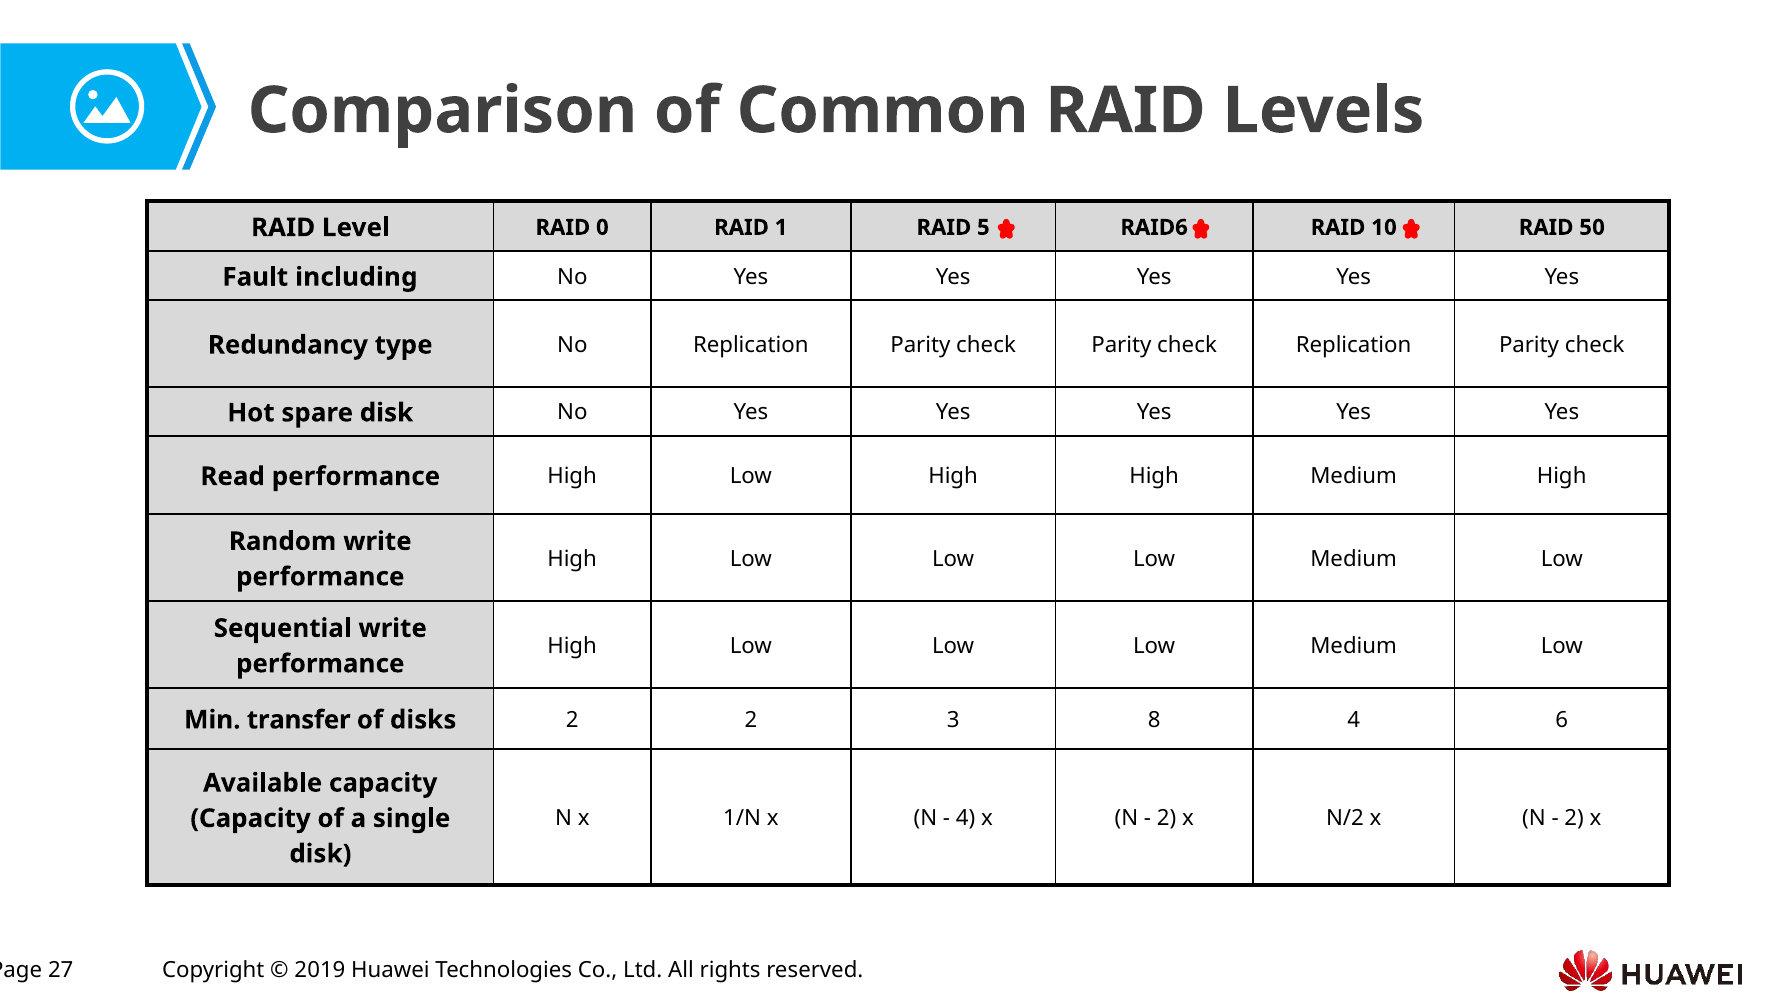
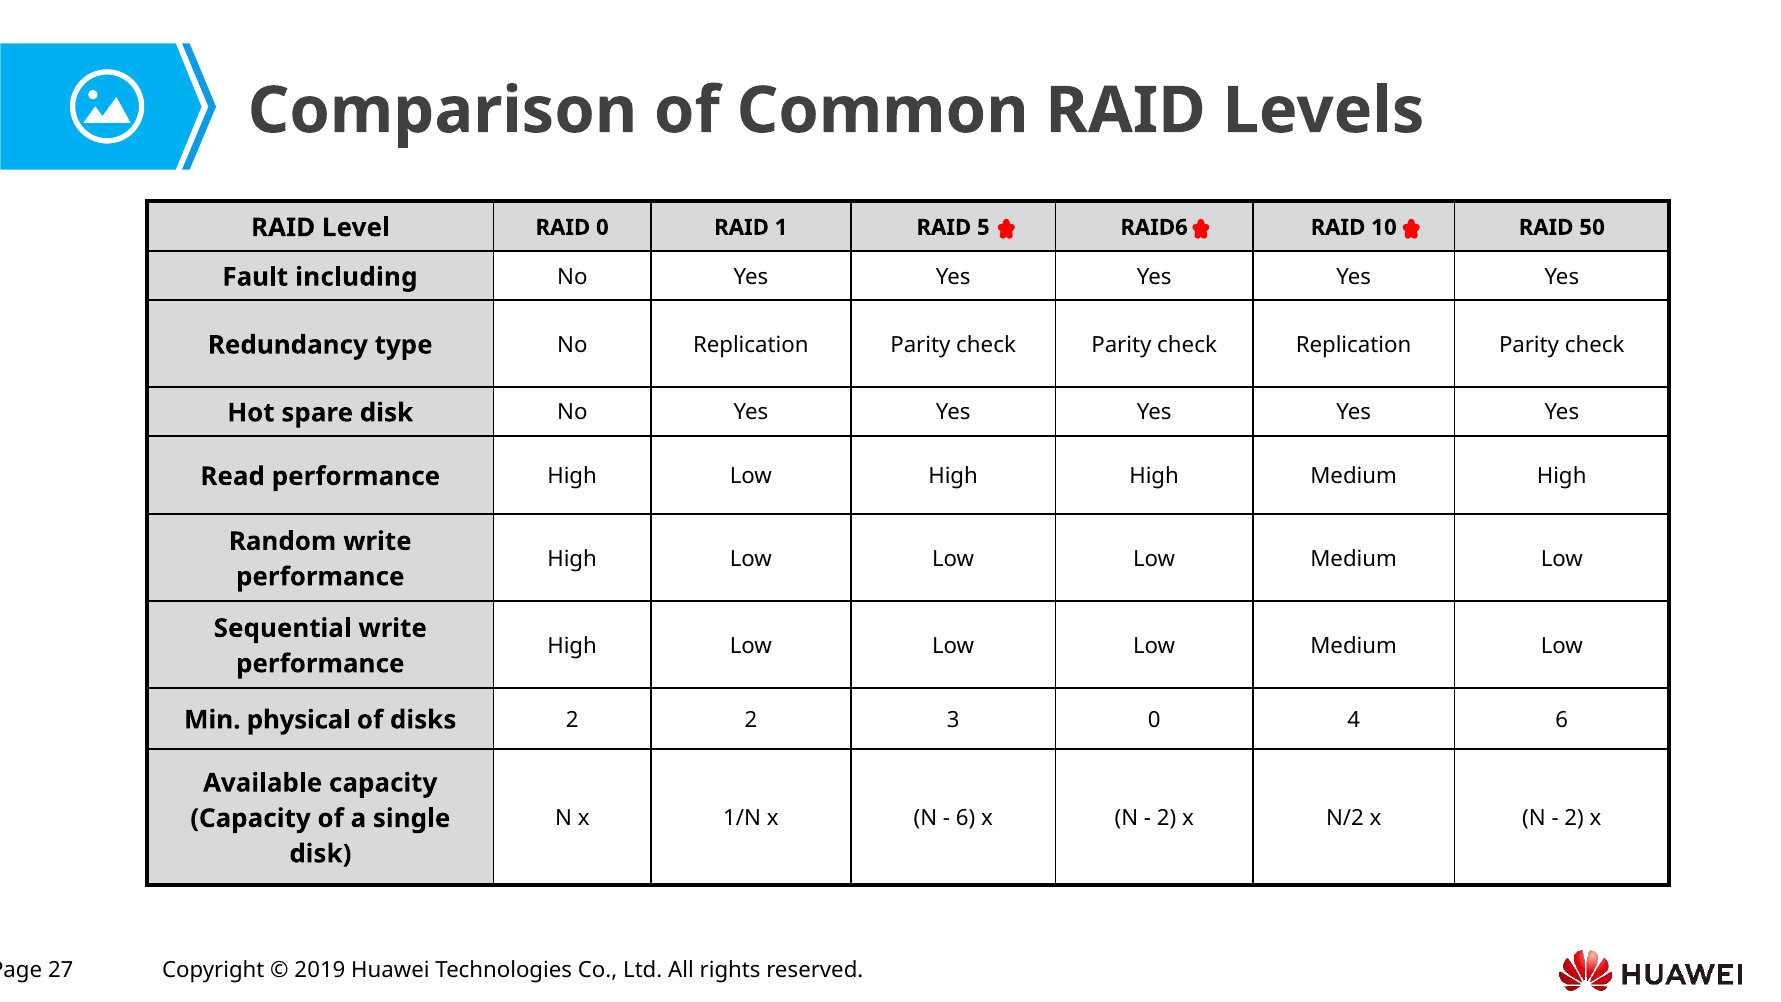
transfer: transfer -> physical
3 8: 8 -> 0
4 at (966, 818): 4 -> 6
